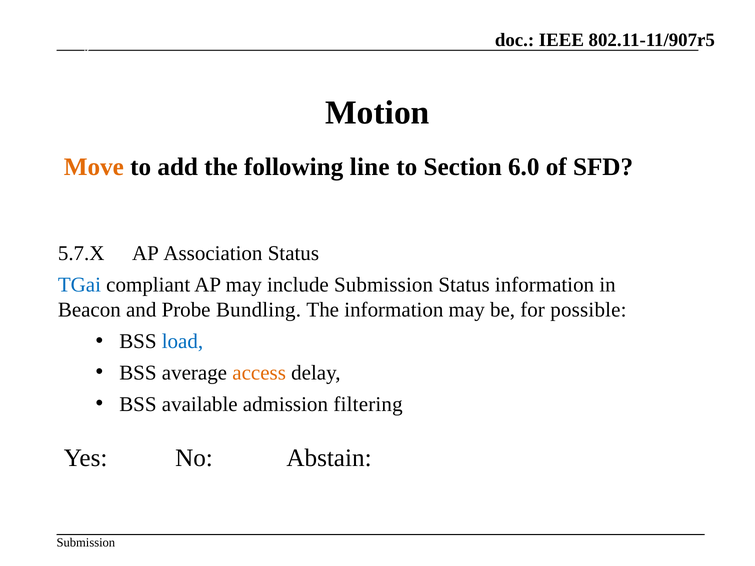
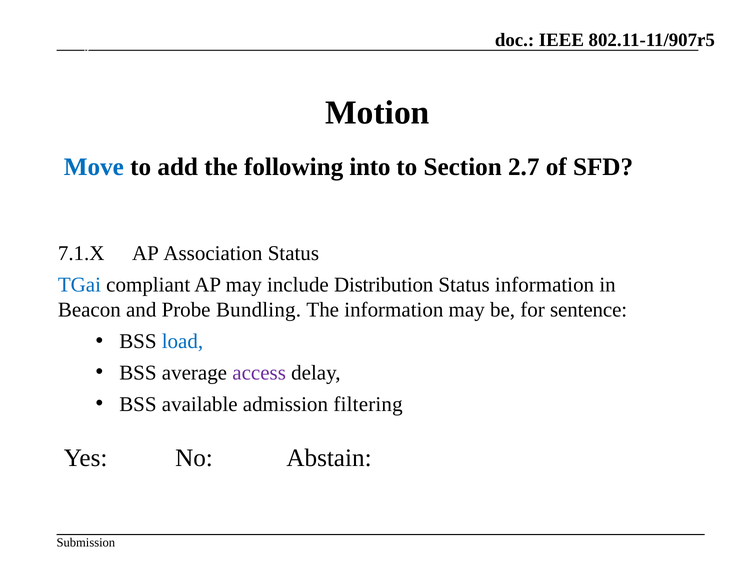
Move colour: orange -> blue
line: line -> into
6.0: 6.0 -> 2.7
5.7.X: 5.7.X -> 7.1.X
include Submission: Submission -> Distribution
possible: possible -> sentence
access colour: orange -> purple
